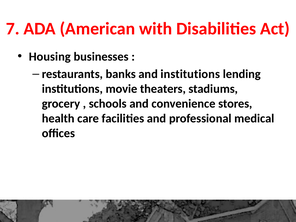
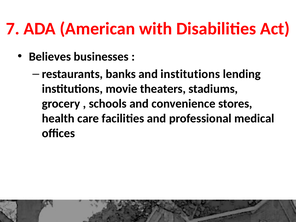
Housing: Housing -> Believes
